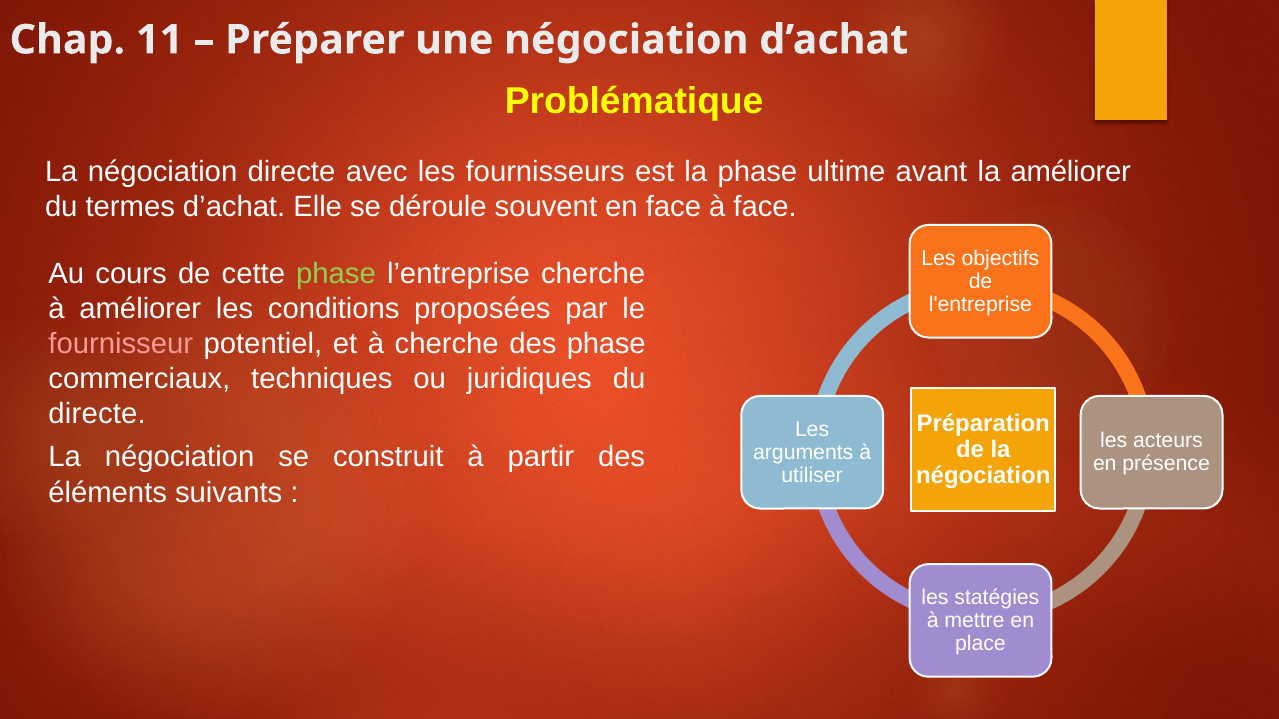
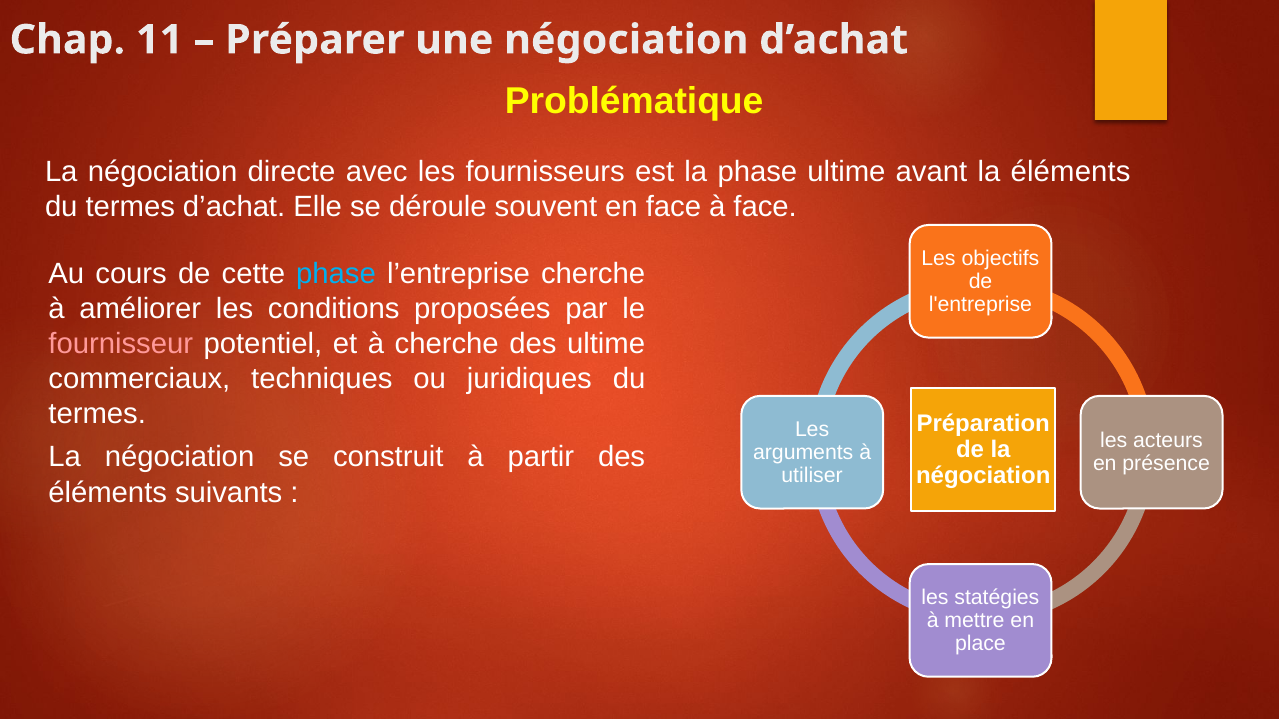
la améliorer: améliorer -> éléments
phase at (336, 274) colour: light green -> light blue
des phase: phase -> ultime
directe at (97, 414): directe -> termes
